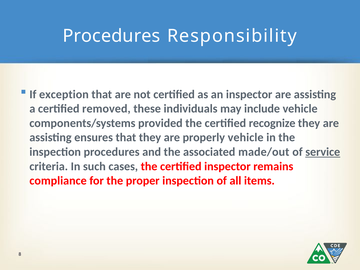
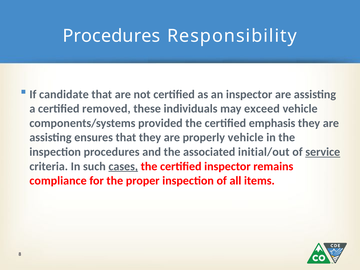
exception: exception -> candidate
include: include -> exceed
recognize: recognize -> emphasis
made/out: made/out -> initial/out
cases underline: none -> present
